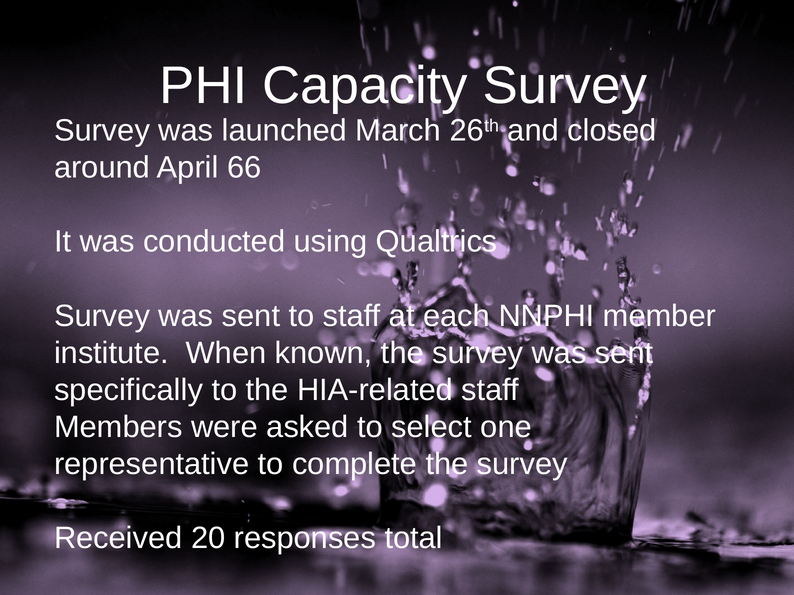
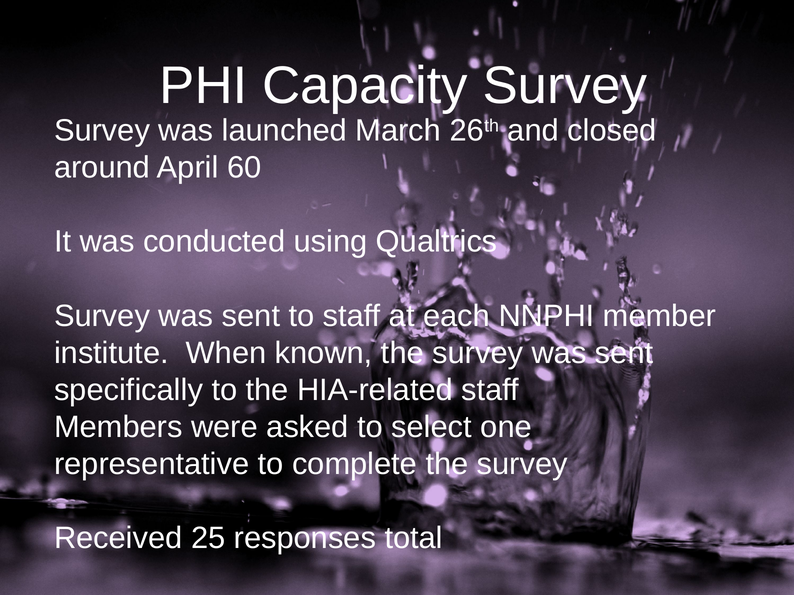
66: 66 -> 60
20: 20 -> 25
